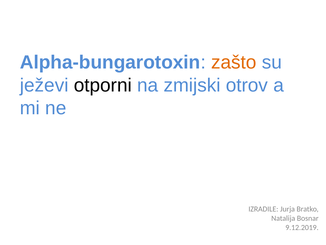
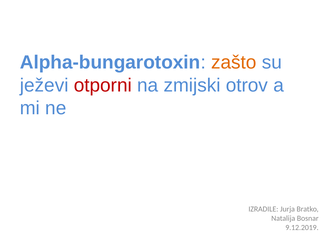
otporni colour: black -> red
